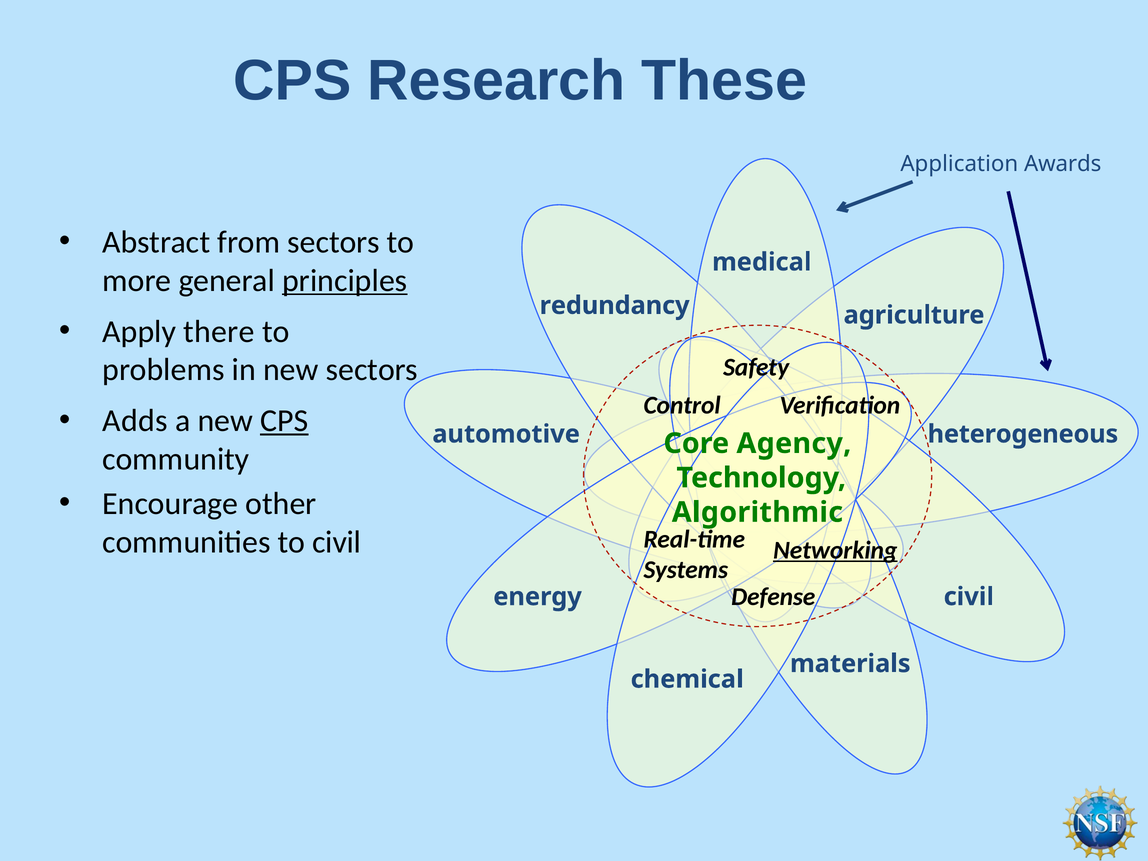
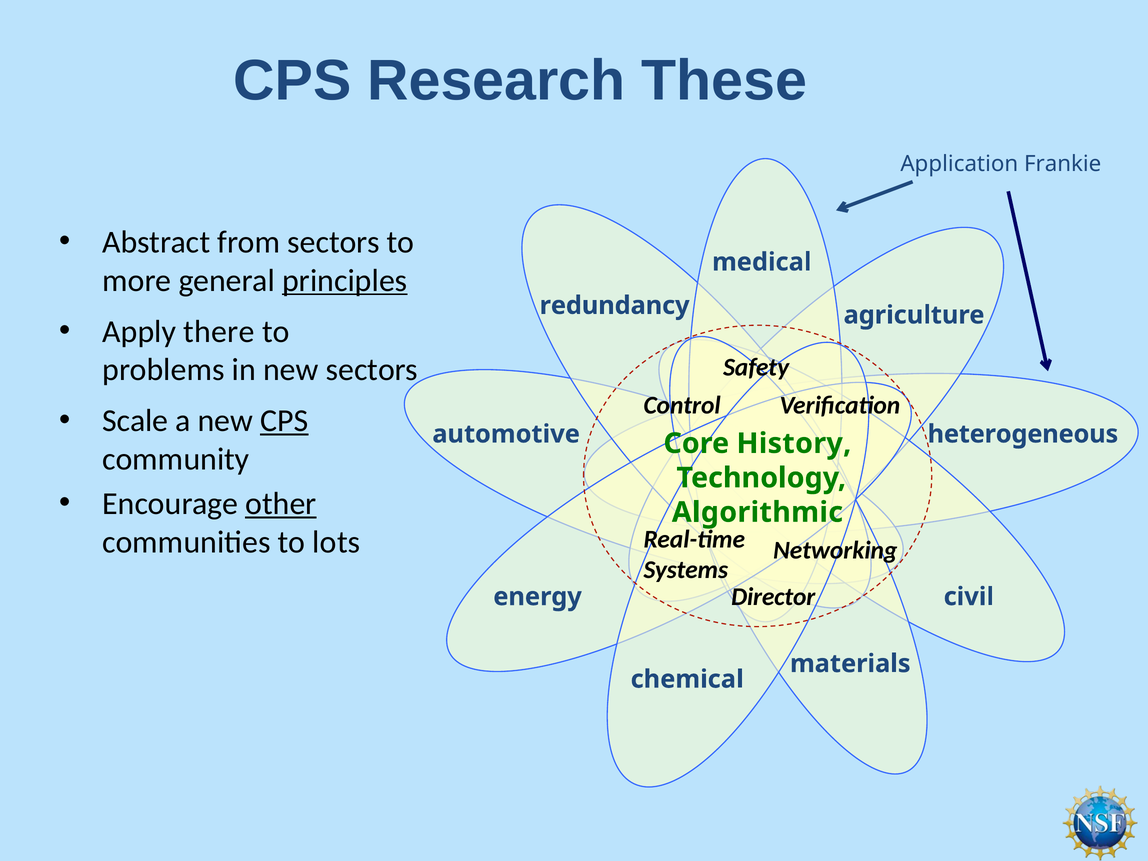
Awards: Awards -> Frankie
Adds: Adds -> Scale
Agency: Agency -> History
other underline: none -> present
to civil: civil -> lots
Networking underline: present -> none
Defense: Defense -> Director
